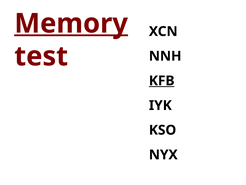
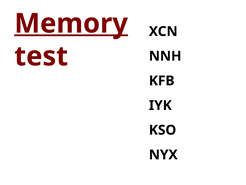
KFB underline: present -> none
